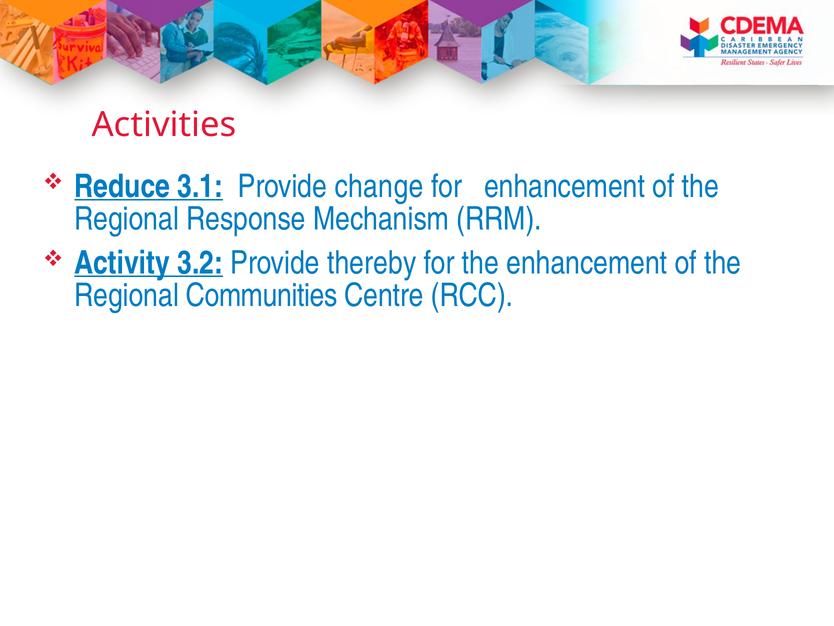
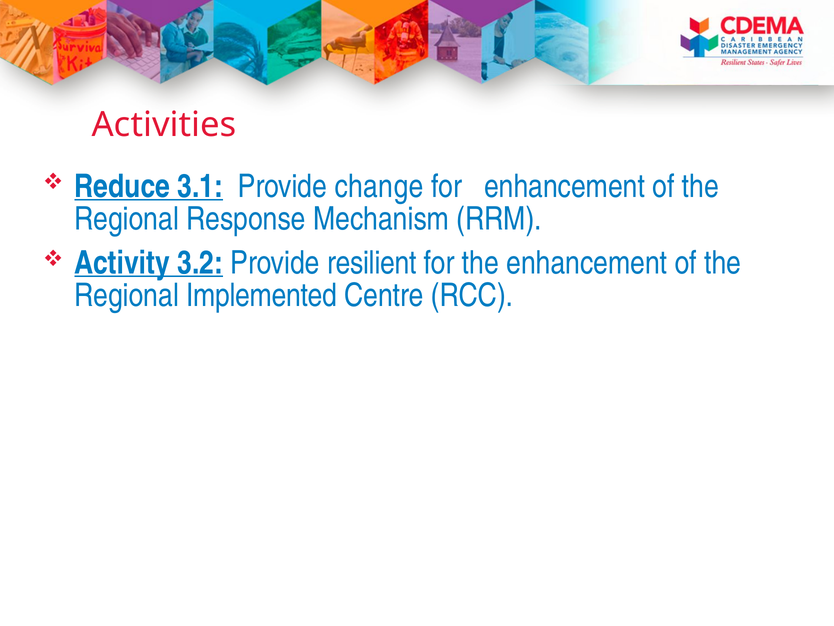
thereby: thereby -> resilient
Communities: Communities -> Implemented
